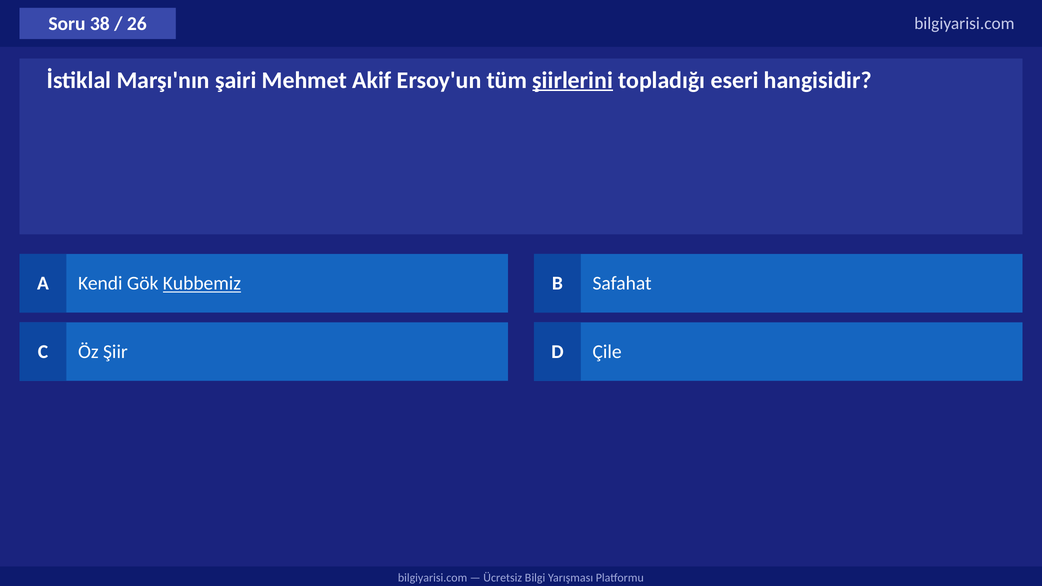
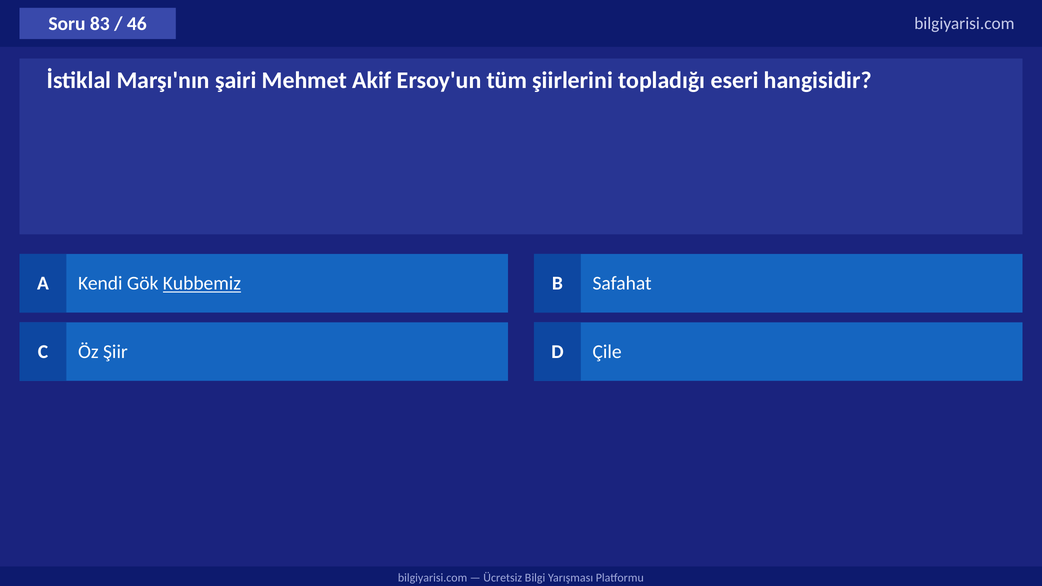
38: 38 -> 83
26: 26 -> 46
şiirlerini underline: present -> none
